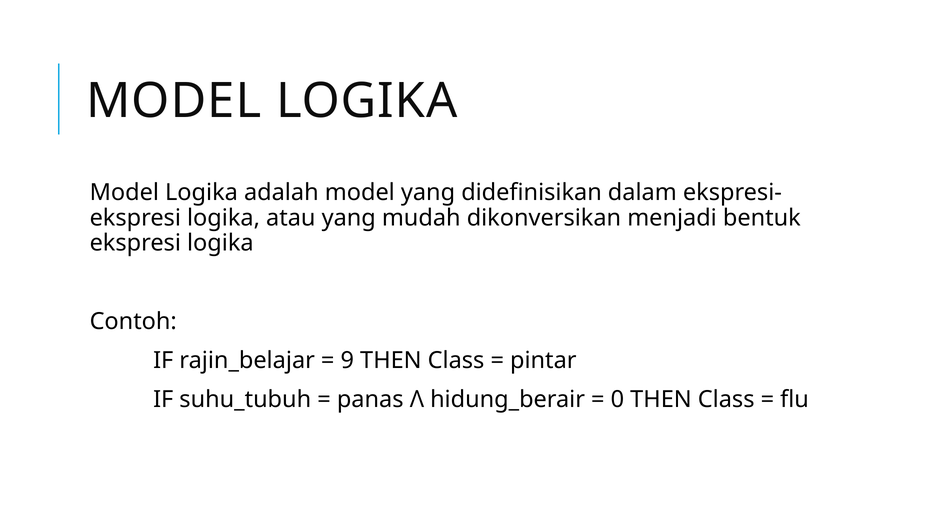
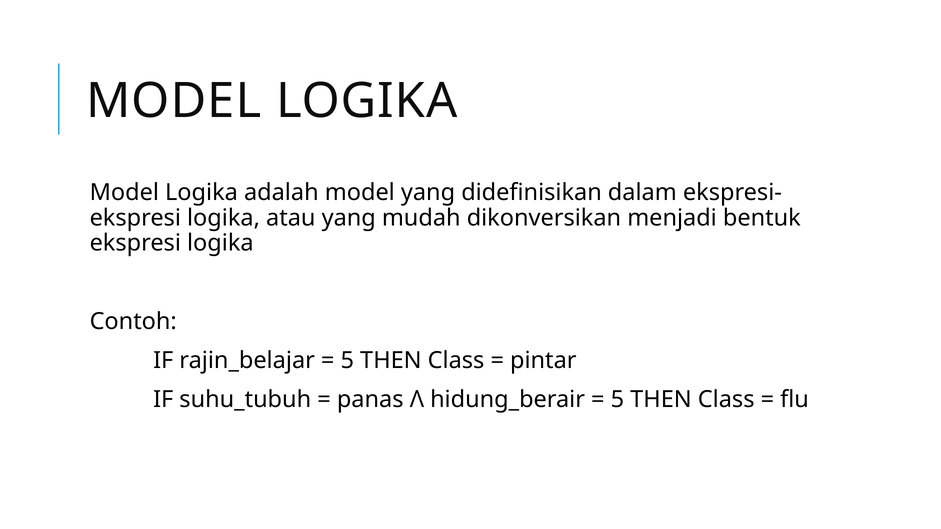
9 at (347, 361): 9 -> 5
0 at (617, 400): 0 -> 5
